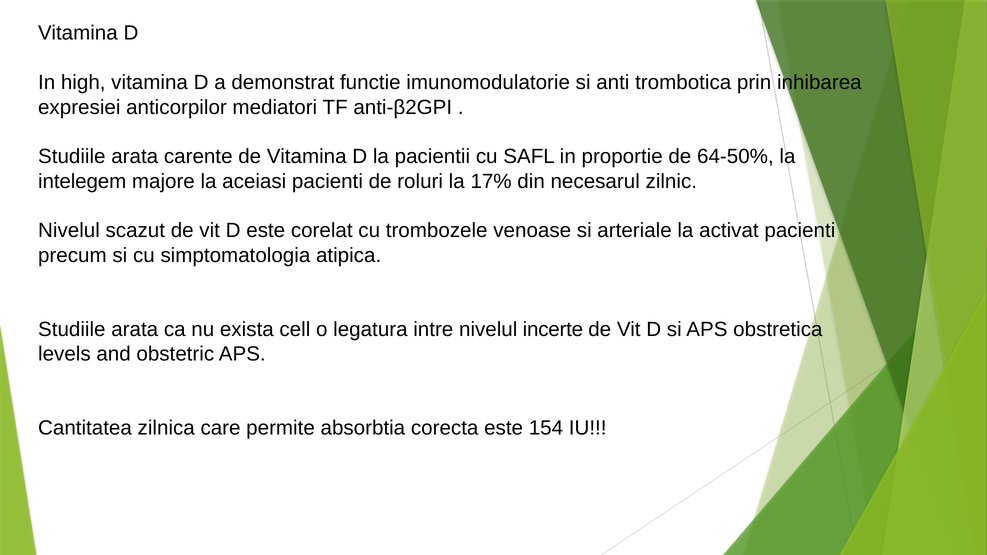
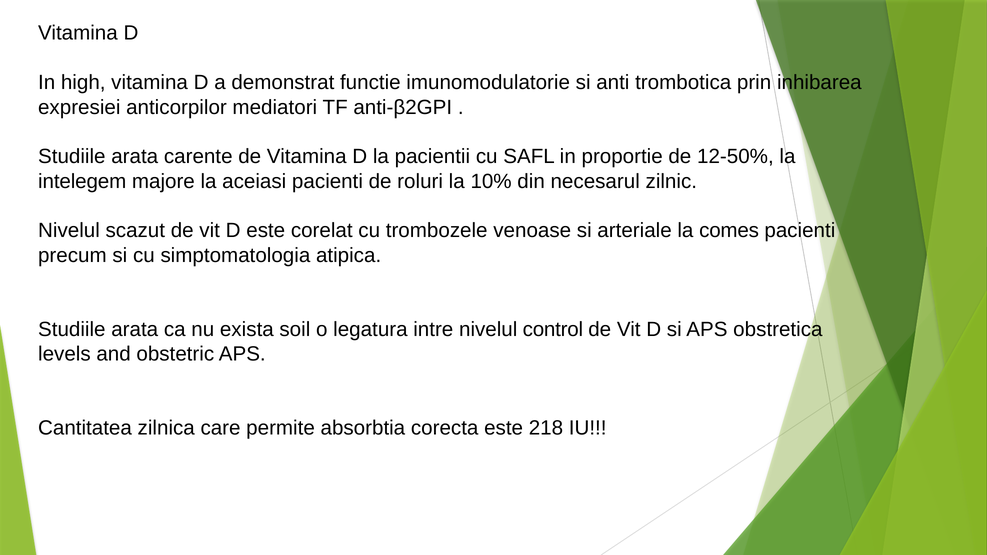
64-50%: 64-50% -> 12-50%
17%: 17% -> 10%
activat: activat -> comes
cell: cell -> soil
incerte: incerte -> control
154: 154 -> 218
